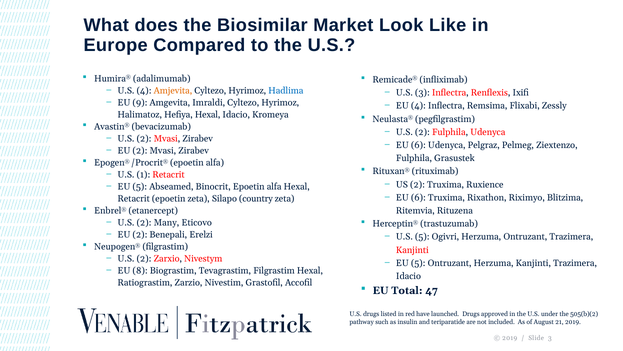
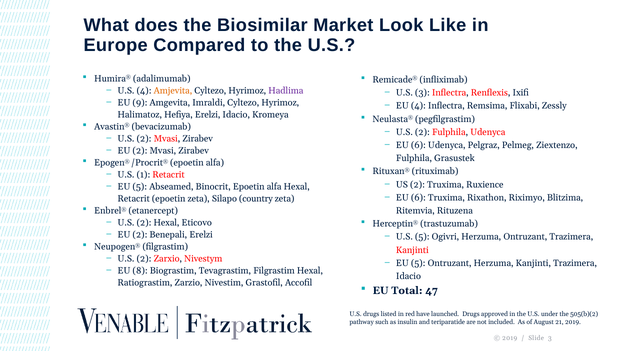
Hadlima colour: blue -> purple
Hefiya Hexal: Hexal -> Erelzi
2 Many: Many -> Hexal
